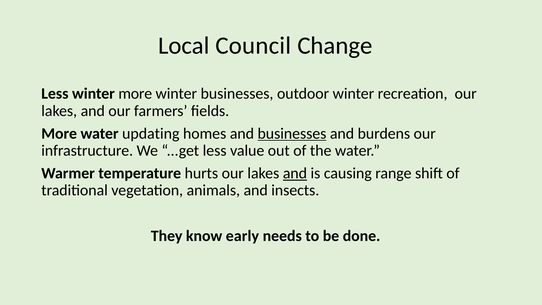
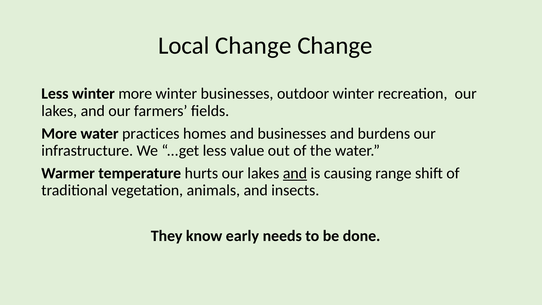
Local Council: Council -> Change
updating: updating -> practices
businesses at (292, 133) underline: present -> none
